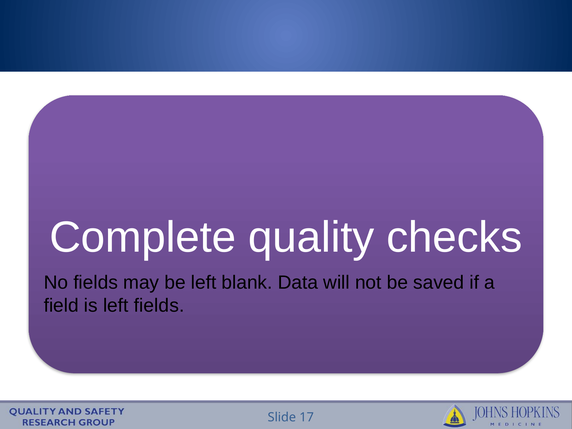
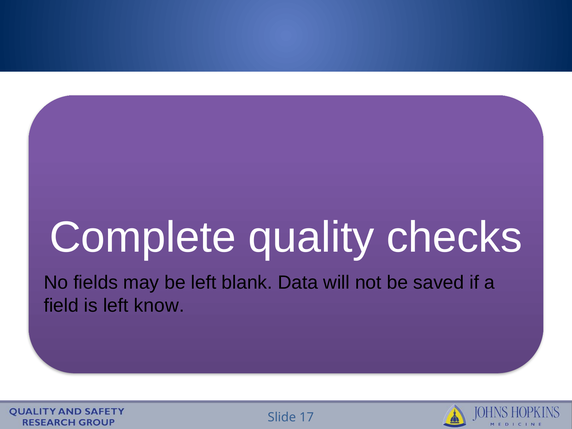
left fields: fields -> know
